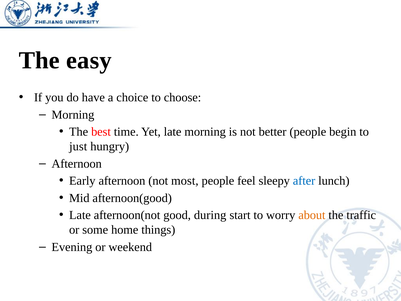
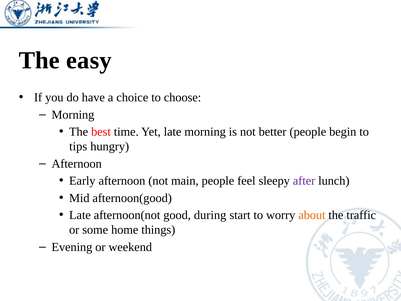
just: just -> tips
most: most -> main
after colour: blue -> purple
